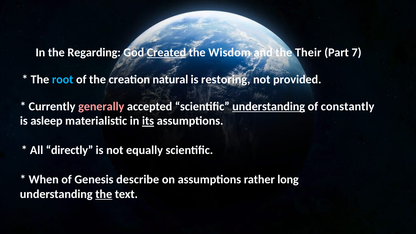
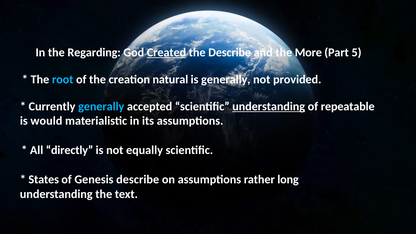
the Wisdom: Wisdom -> Describe
Their: Their -> More
7: 7 -> 5
is restoring: restoring -> generally
generally at (101, 106) colour: pink -> light blue
constantly: constantly -> repeatable
asleep: asleep -> would
its underline: present -> none
When: When -> States
the at (104, 194) underline: present -> none
